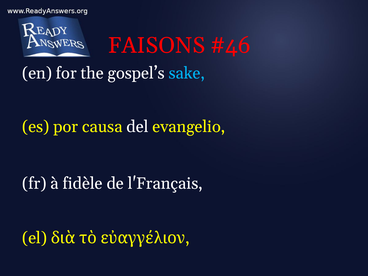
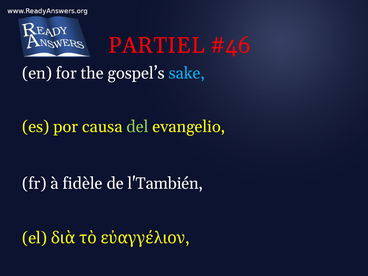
FAISONS: FAISONS -> PARTIEL
del colour: white -> light green
l'Français: l'Français -> l'También
